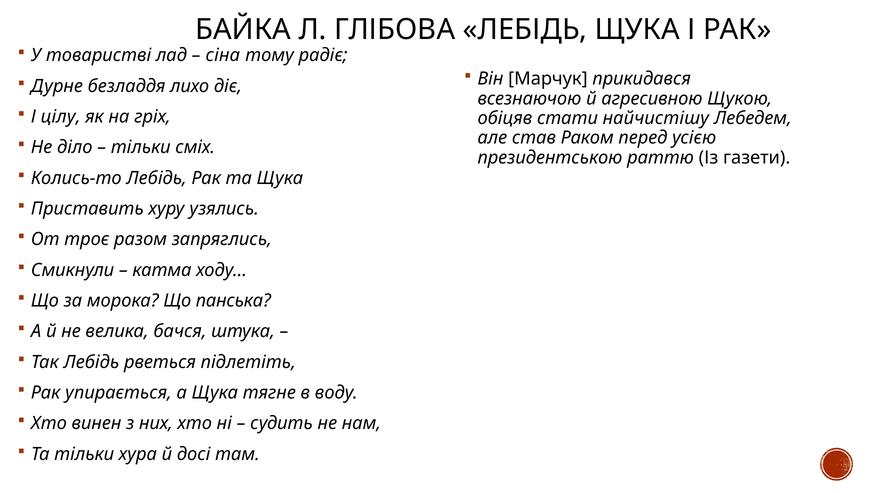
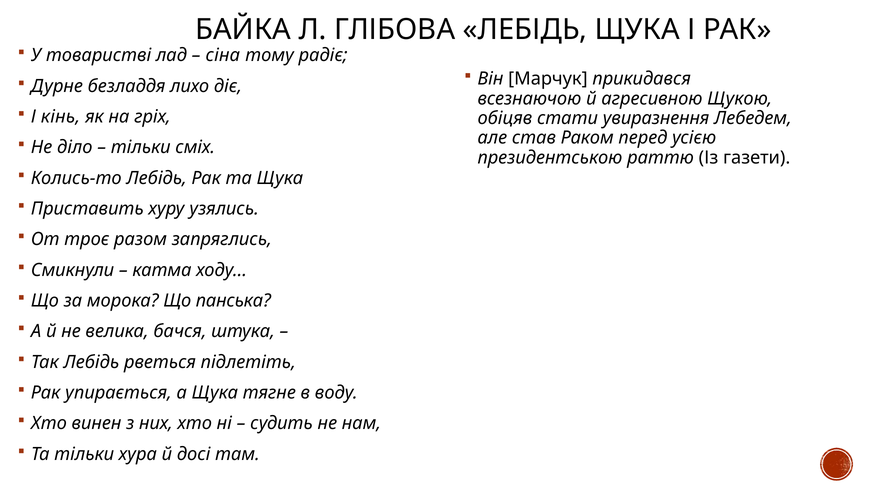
цілу: цілу -> кінь
найчистішу: найчистішу -> увиразнення
